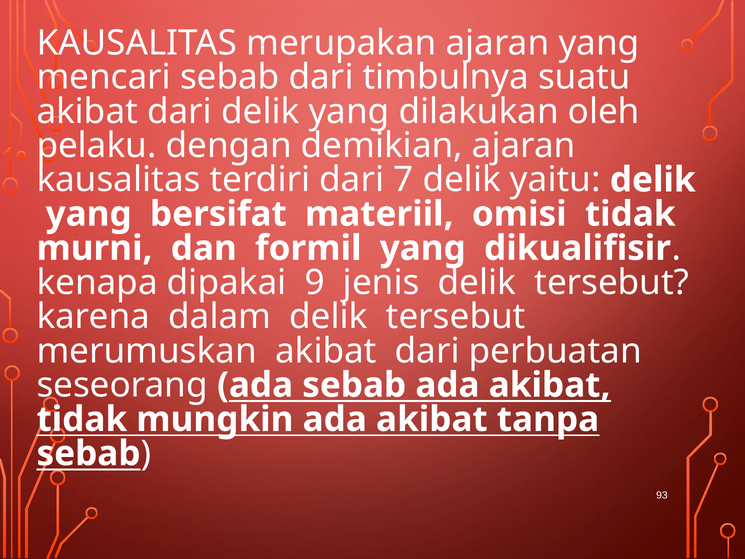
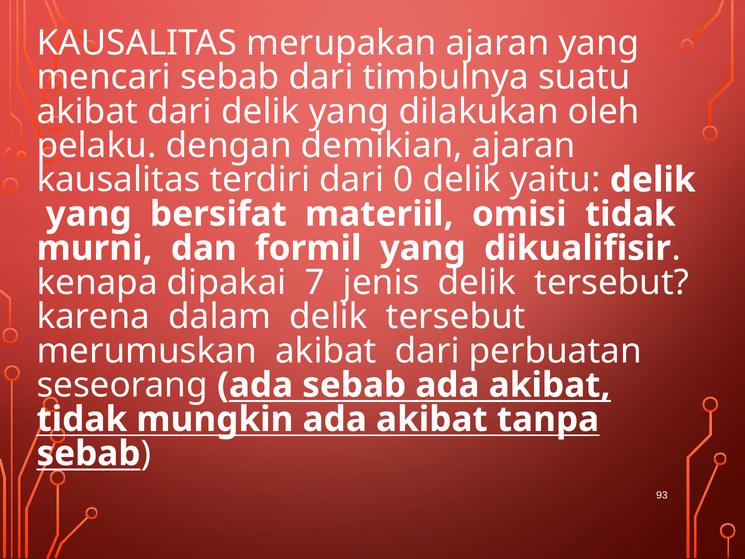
7: 7 -> 0
9: 9 -> 7
